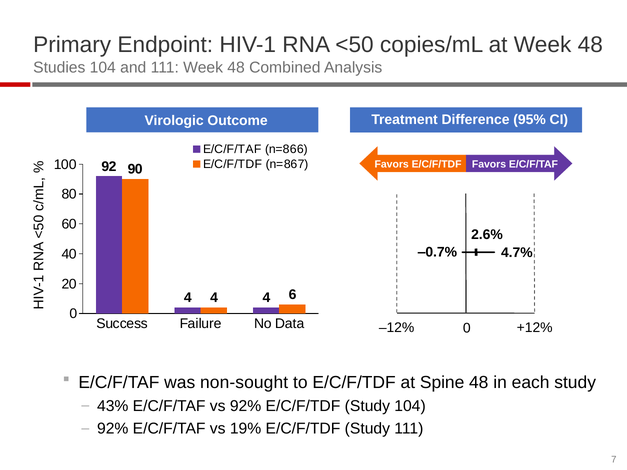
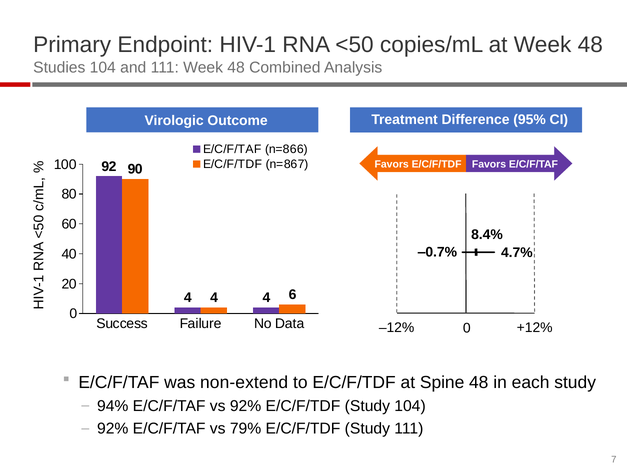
2.6%: 2.6% -> 8.4%
non-sought: non-sought -> non-extend
43%: 43% -> 94%
19%: 19% -> 79%
